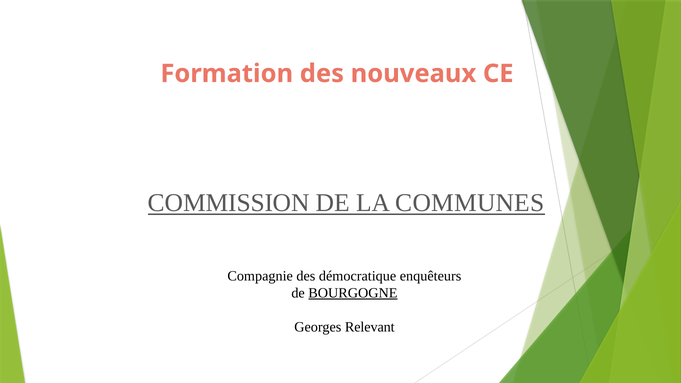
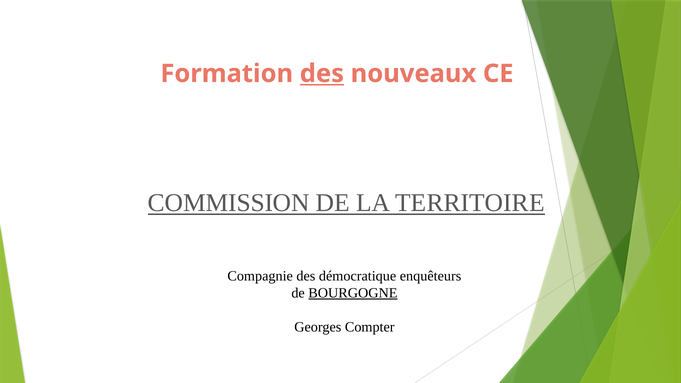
des at (322, 74) underline: none -> present
COMMUNES: COMMUNES -> TERRITOIRE
Relevant: Relevant -> Compter
